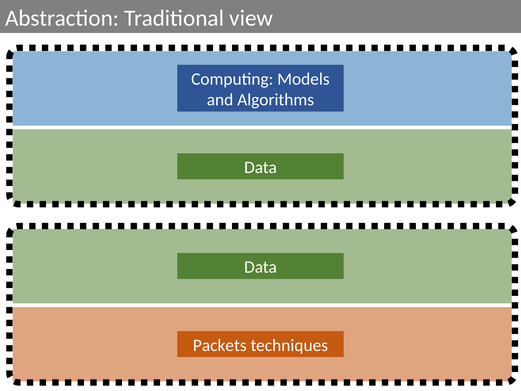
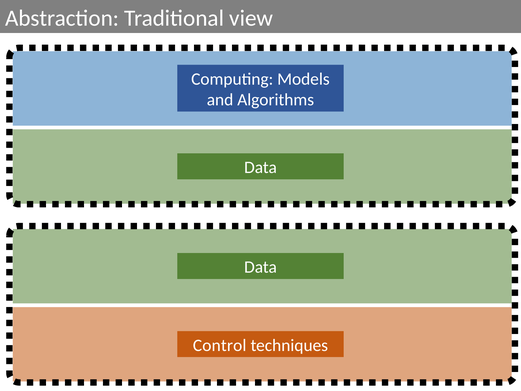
Packets: Packets -> Control
